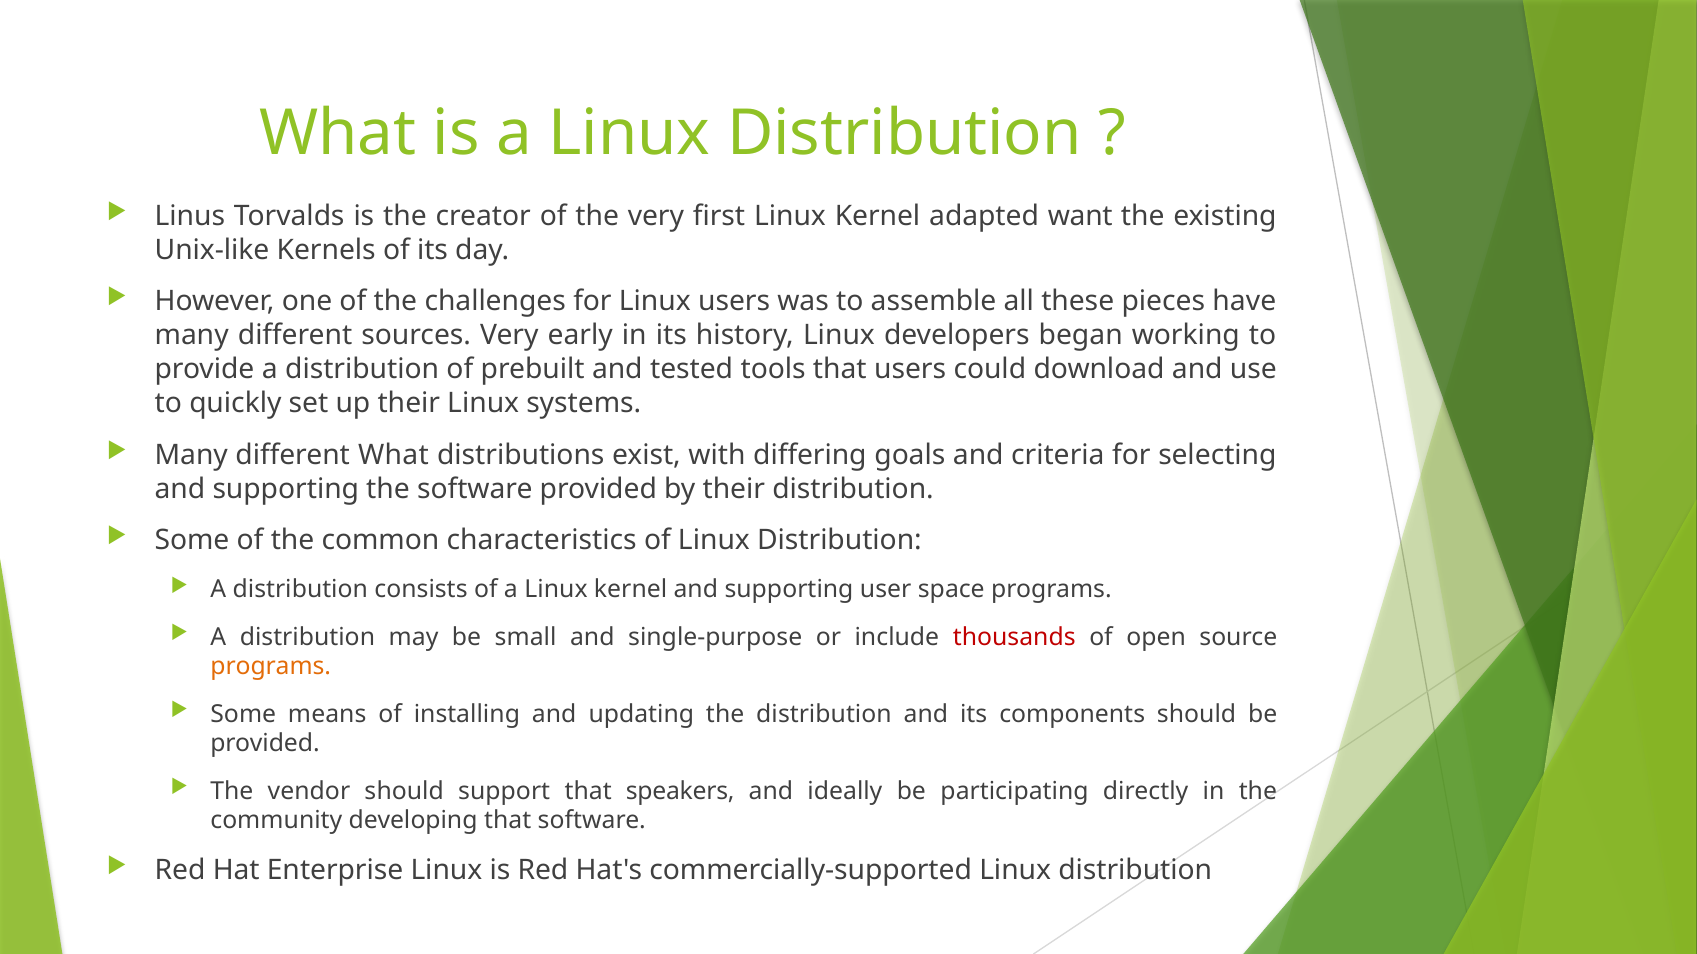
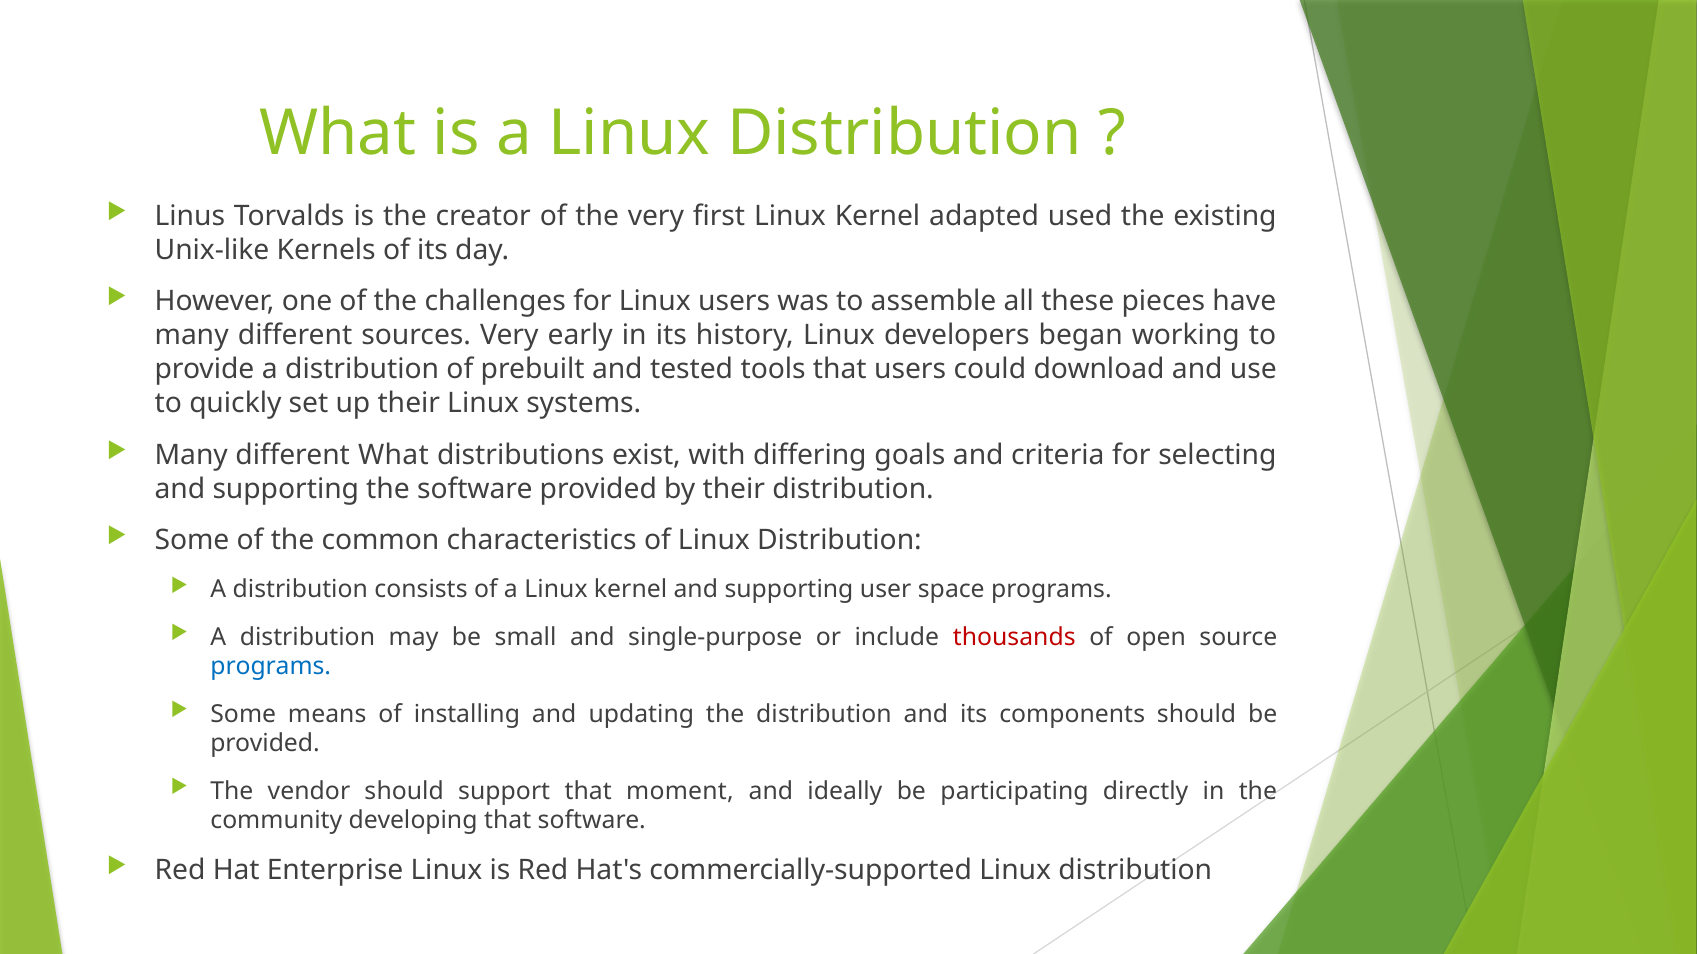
want: want -> used
programs at (271, 667) colour: orange -> blue
speakers: speakers -> moment
